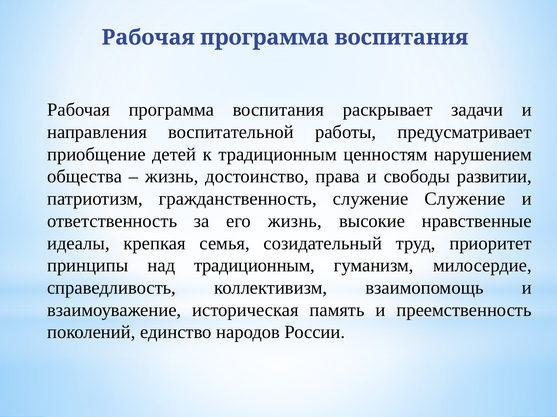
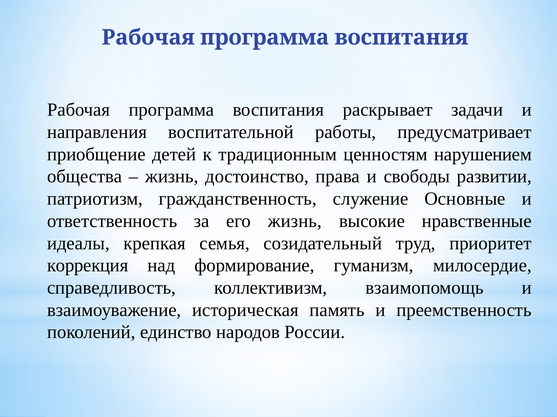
служение Служение: Служение -> Основные
принципы: принципы -> коррекция
над традиционным: традиционным -> формирование
